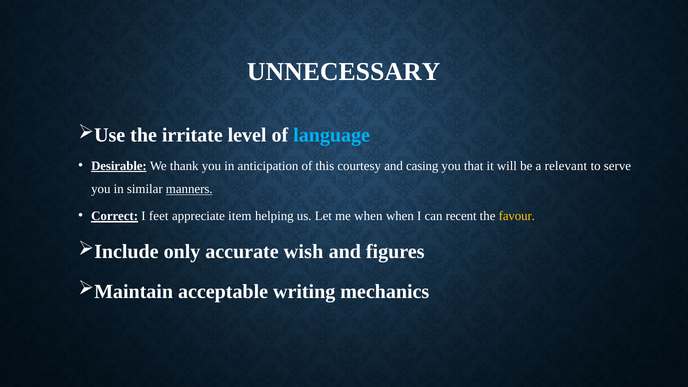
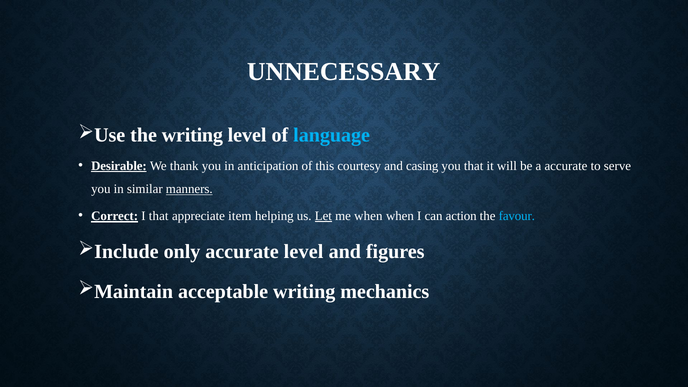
the irritate: irritate -> writing
a relevant: relevant -> accurate
I feet: feet -> that
Let underline: none -> present
recent: recent -> action
favour colour: yellow -> light blue
accurate wish: wish -> level
